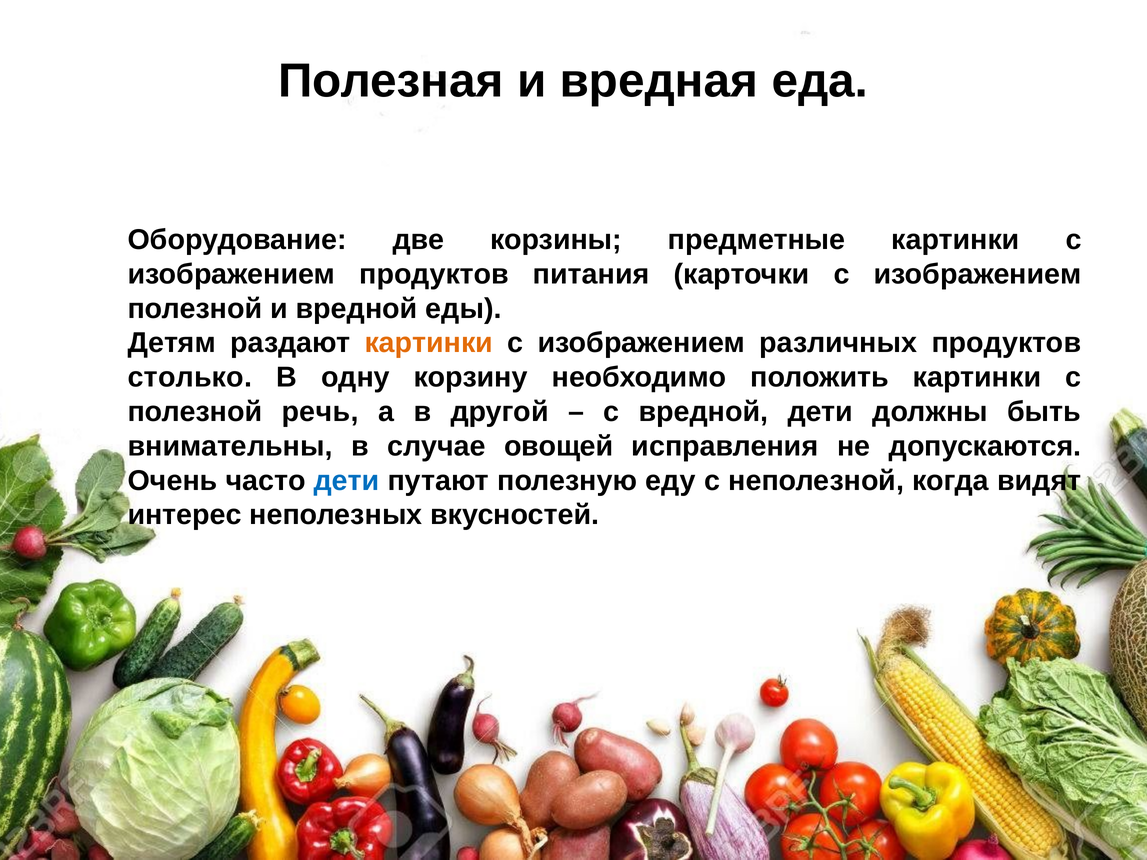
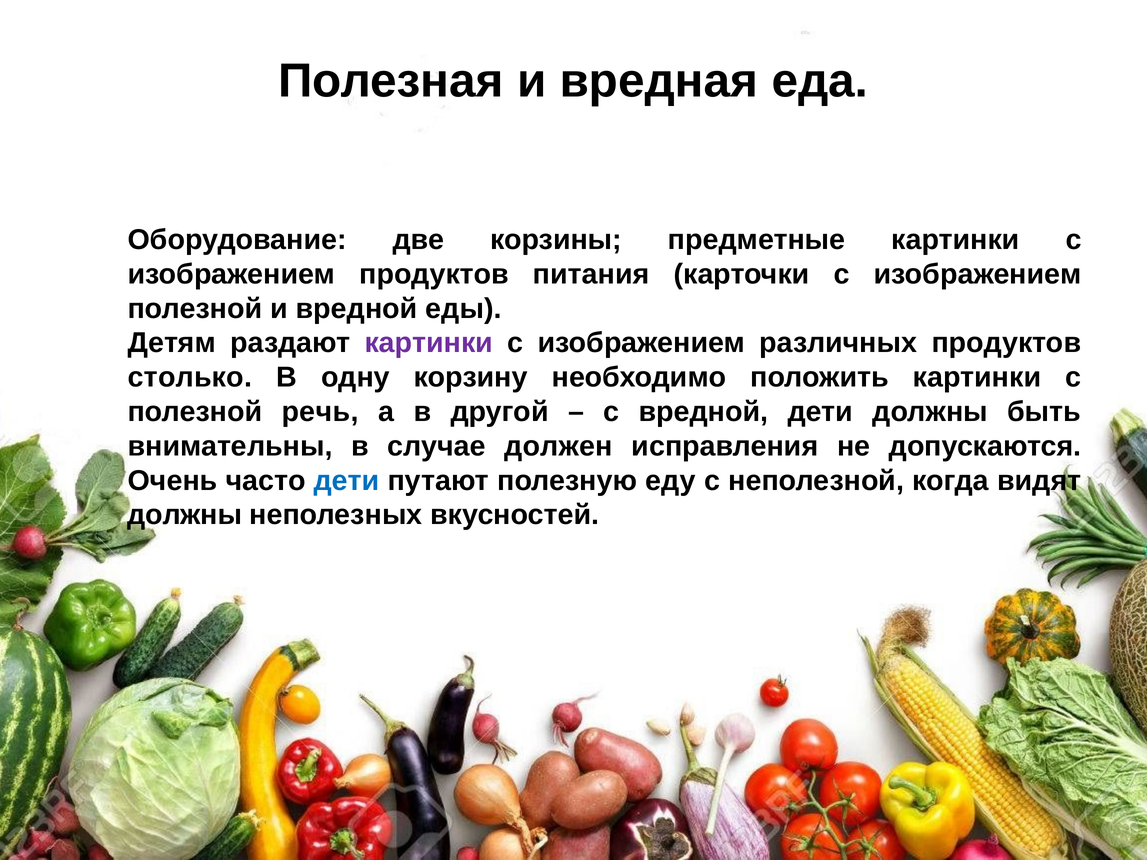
картинки at (429, 343) colour: orange -> purple
овощей: овощей -> должен
интерес at (185, 515): интерес -> должны
